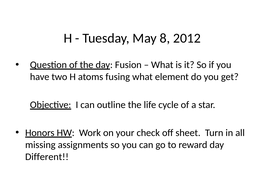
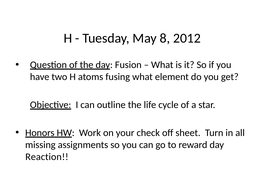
Different: Different -> Reaction
